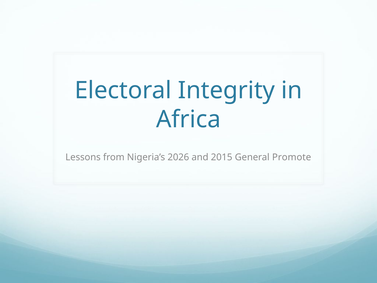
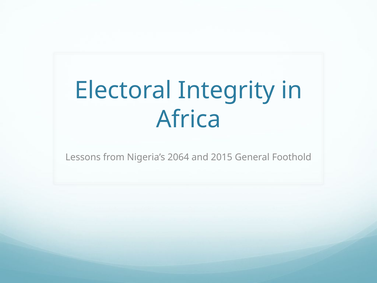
2026: 2026 -> 2064
Promote: Promote -> Foothold
